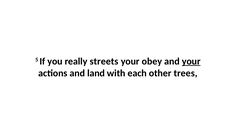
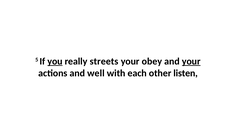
you underline: none -> present
land: land -> well
trees: trees -> listen
